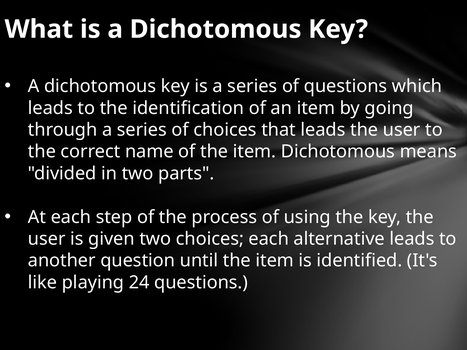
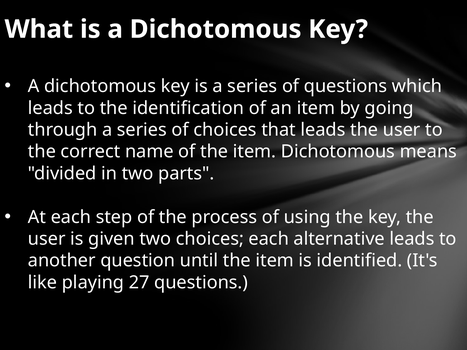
24: 24 -> 27
